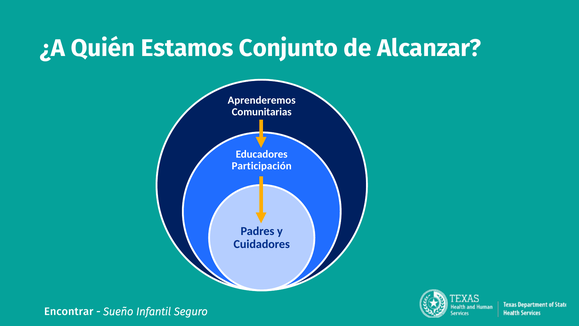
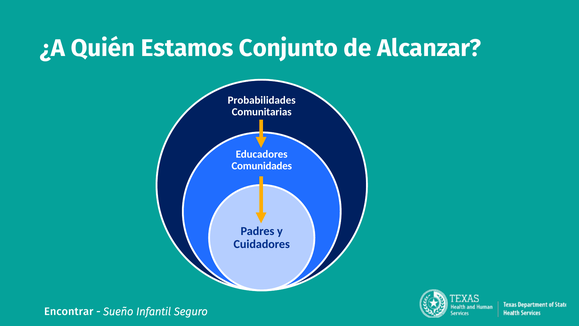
Aprenderemos: Aprenderemos -> Probabilidades
Participación: Participación -> Comunidades
